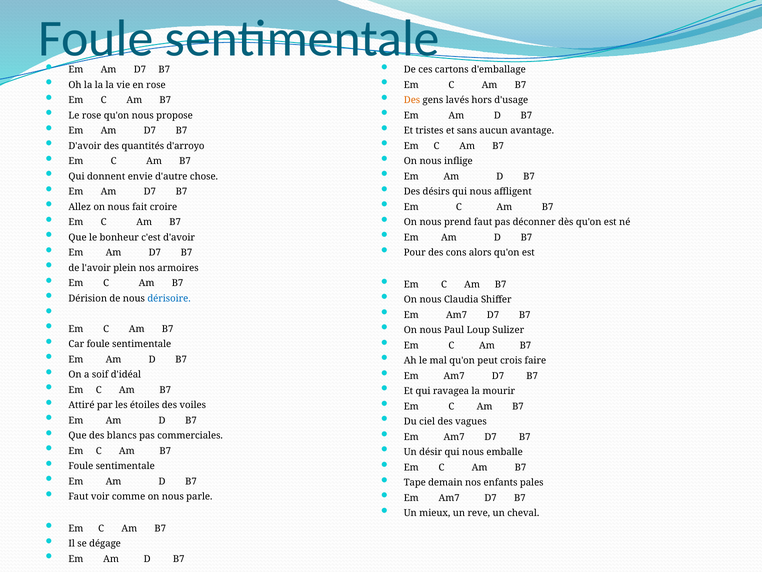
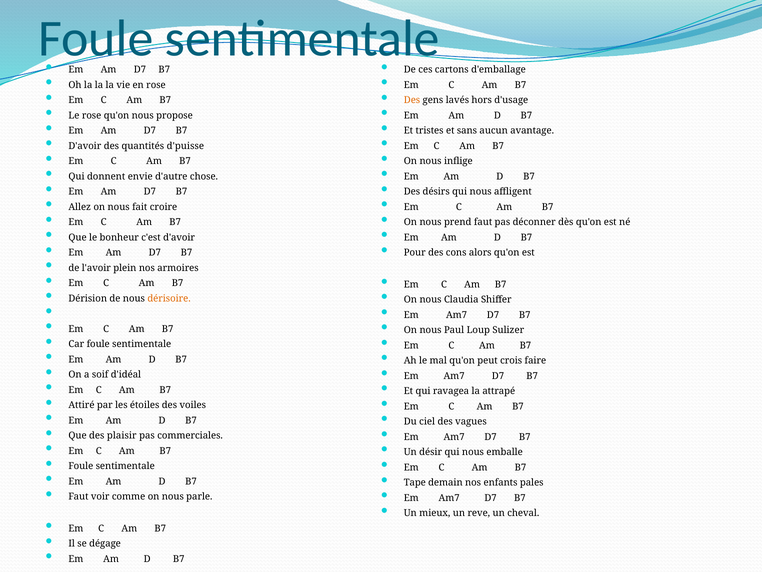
d'arroyo: d'arroyo -> d'puisse
dérisoire colour: blue -> orange
mourir: mourir -> attrapé
blancs: blancs -> plaisir
